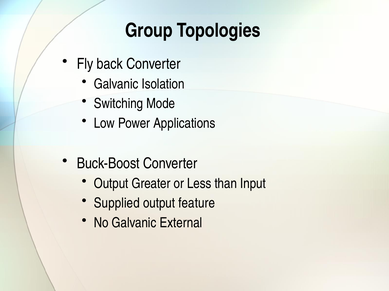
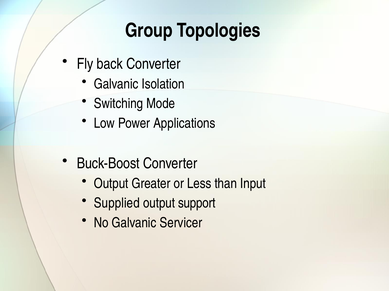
feature: feature -> support
External: External -> Servicer
